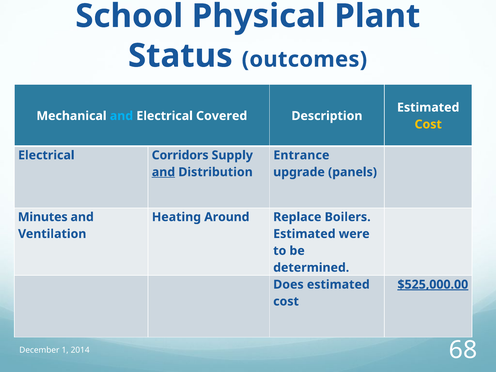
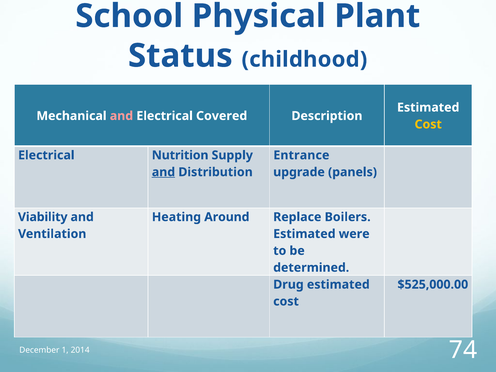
outcomes: outcomes -> childhood
and at (121, 116) colour: light blue -> pink
Corridors: Corridors -> Nutrition
Minutes: Minutes -> Viability
Does: Does -> Drug
$525,000.00 underline: present -> none
68: 68 -> 74
